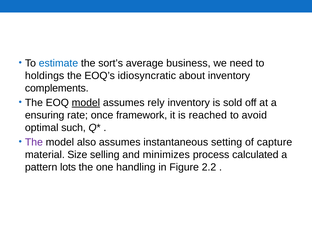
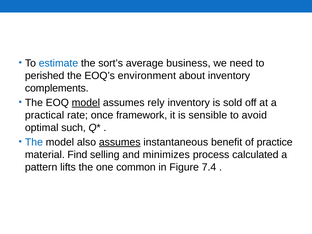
holdings: holdings -> perished
idiosyncratic: idiosyncratic -> environment
ensuring: ensuring -> practical
reached: reached -> sensible
The at (34, 142) colour: purple -> blue
assumes at (120, 142) underline: none -> present
setting: setting -> benefit
capture: capture -> practice
Size: Size -> Find
lots: lots -> lifts
handling: handling -> common
2.2: 2.2 -> 7.4
